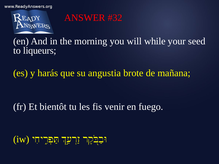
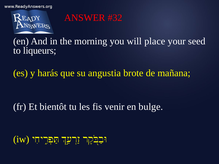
while: while -> place
fuego: fuego -> bulge
